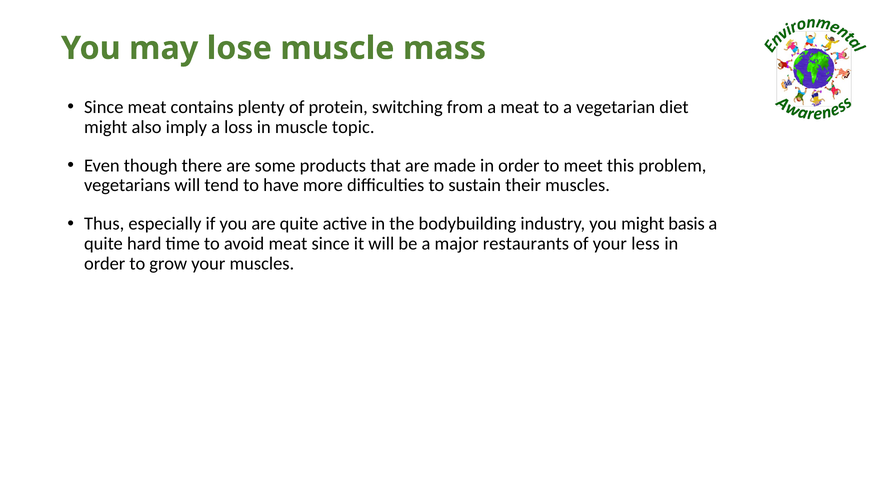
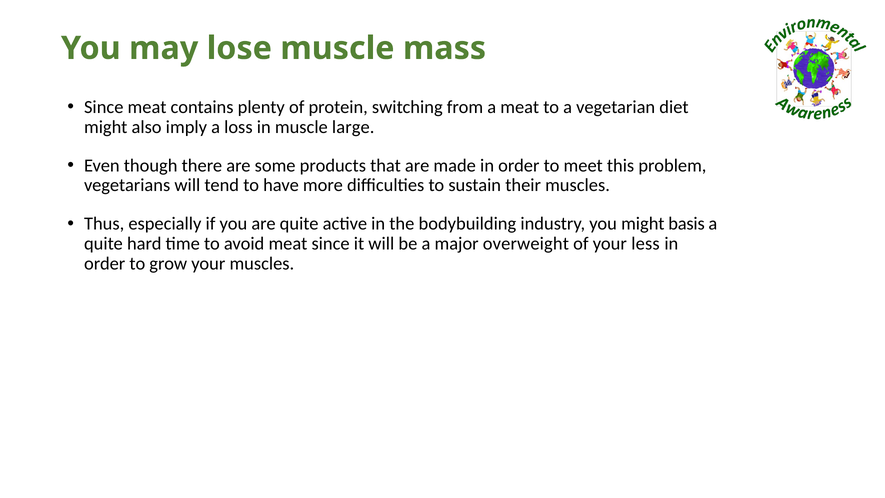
topic: topic -> large
restaurants: restaurants -> overweight
